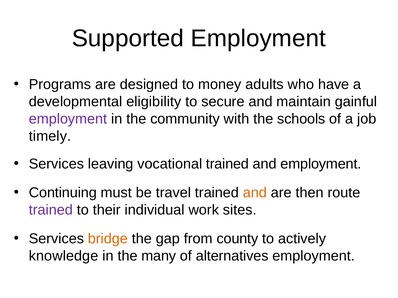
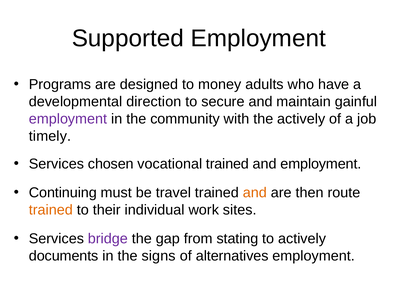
eligibility: eligibility -> direction
the schools: schools -> actively
leaving: leaving -> chosen
trained at (51, 210) colour: purple -> orange
bridge colour: orange -> purple
county: county -> stating
knowledge: knowledge -> documents
many: many -> signs
